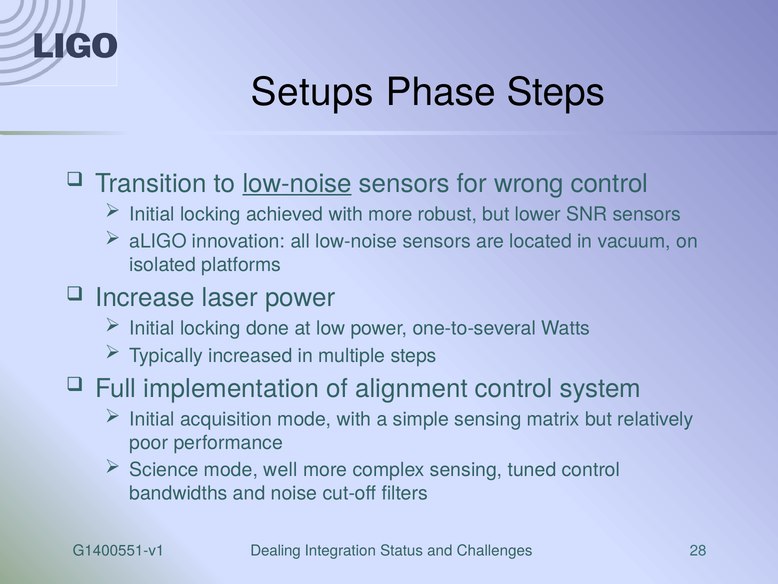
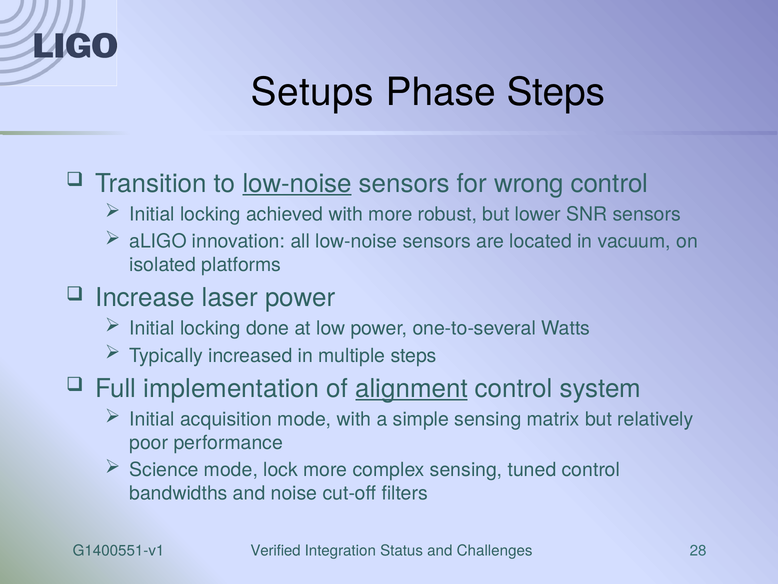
alignment underline: none -> present
well: well -> lock
Dealing: Dealing -> Verified
